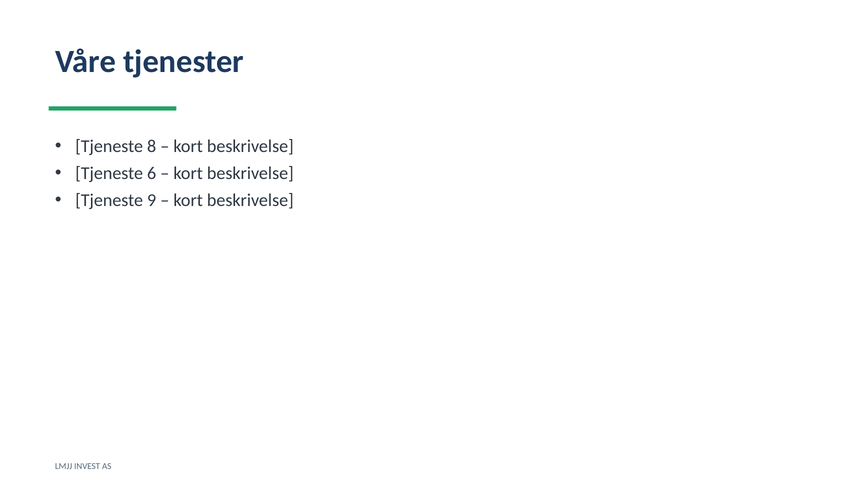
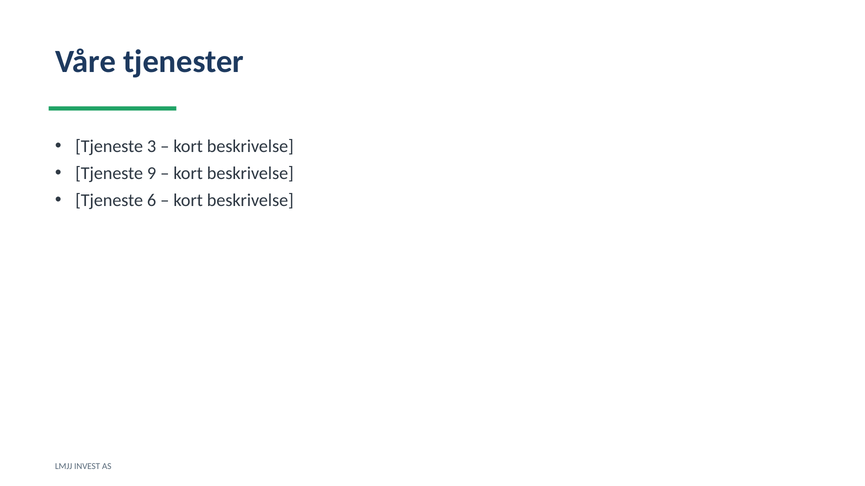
8: 8 -> 3
6: 6 -> 9
9: 9 -> 6
